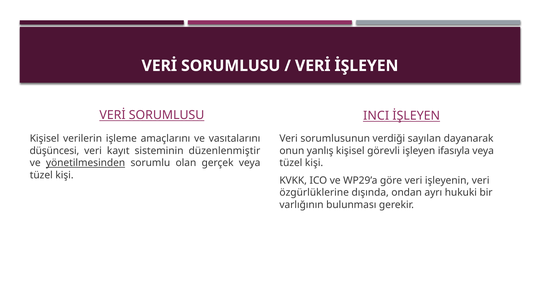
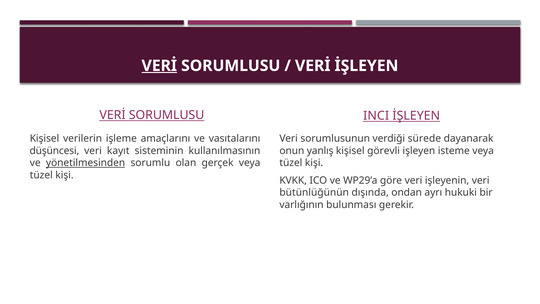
VERİ at (159, 66) underline: none -> present
sayılan: sayılan -> sürede
düzenlenmiştir: düzenlenmiştir -> kullanılmasının
ifasıyla: ifasıyla -> isteme
özgürlüklerine: özgürlüklerine -> bütünlüğünün
